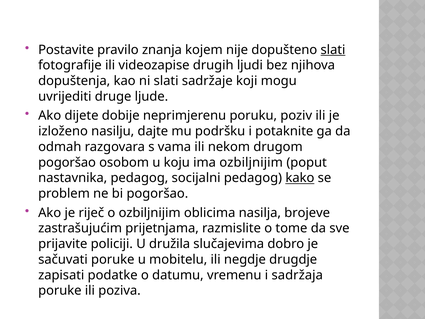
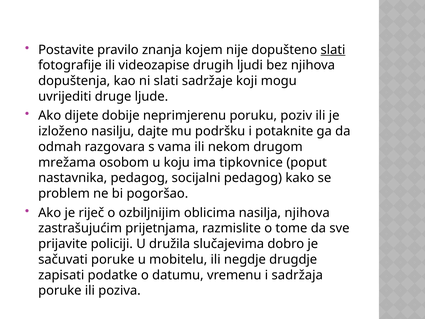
pogoršao at (67, 162): pogoršao -> mrežama
ima ozbiljnijim: ozbiljnijim -> tipkovnice
kako underline: present -> none
nasilja brojeve: brojeve -> njihova
